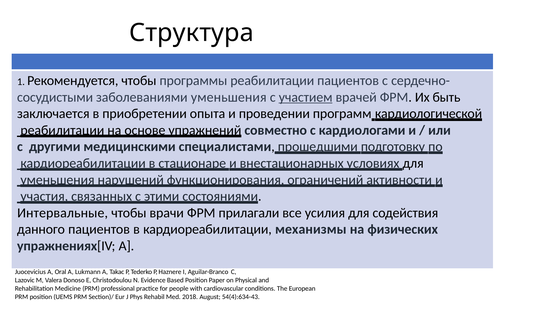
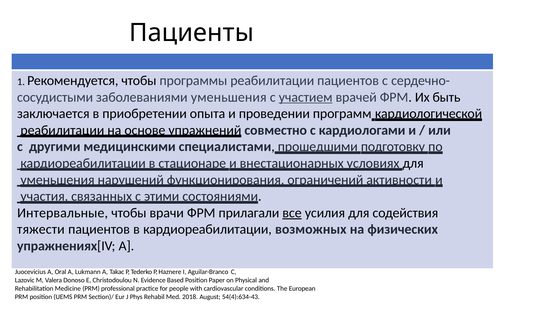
Структура: Структура -> Пациенты
все underline: none -> present
данного: данного -> тяжести
механизмы: механизмы -> возможных
